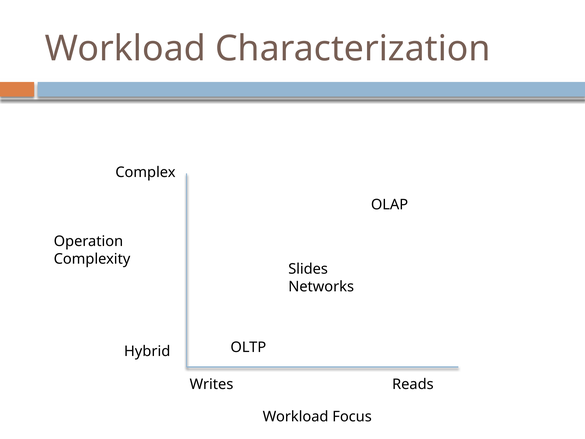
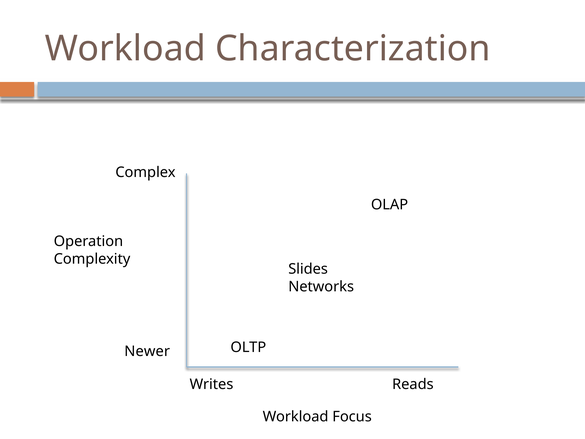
Hybrid: Hybrid -> Newer
